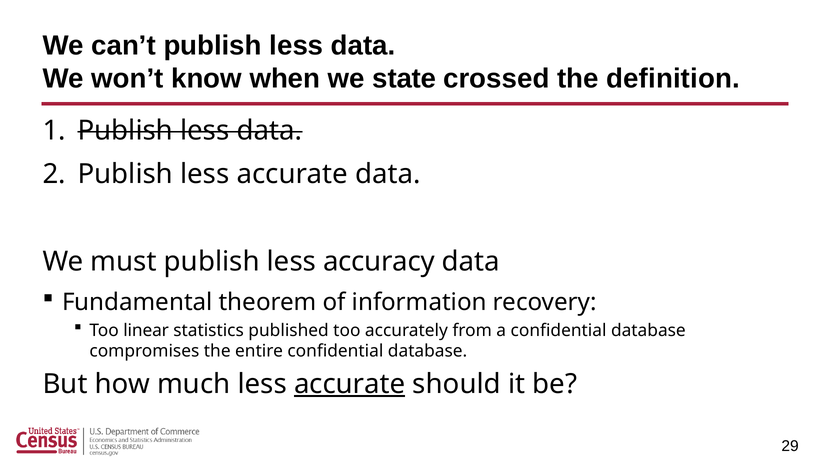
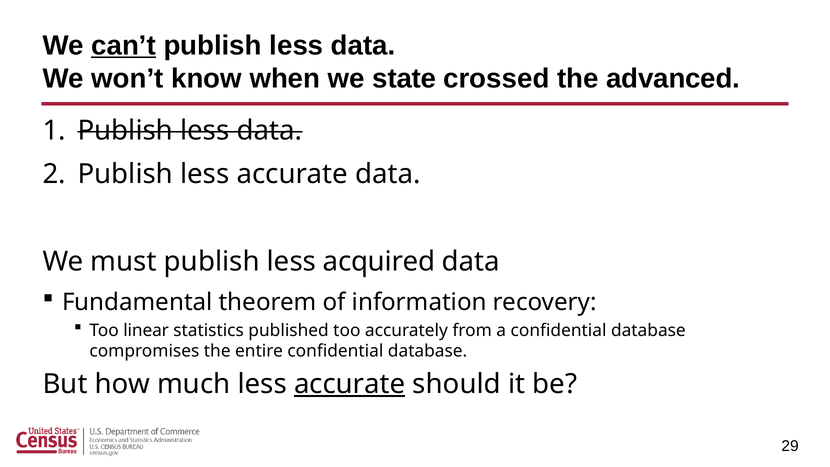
can’t underline: none -> present
definition: definition -> advanced
accuracy: accuracy -> acquired
